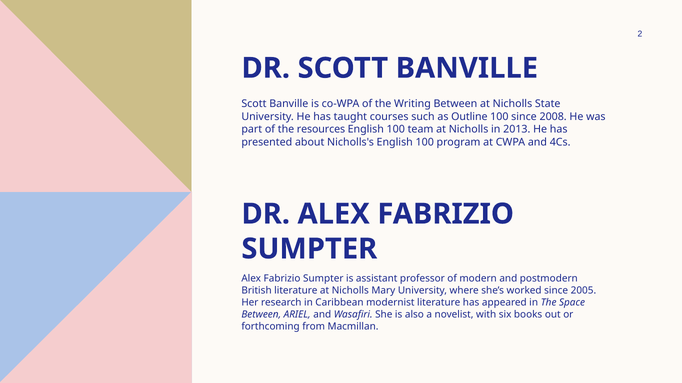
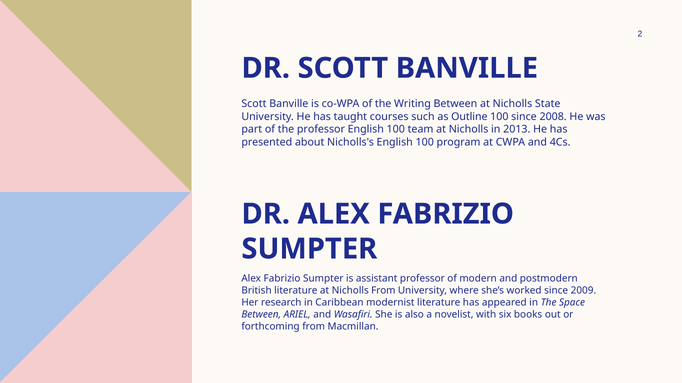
the resources: resources -> professor
Nicholls Mary: Mary -> From
2005: 2005 -> 2009
